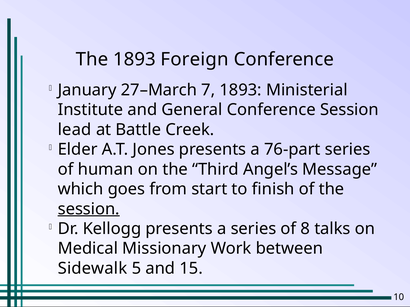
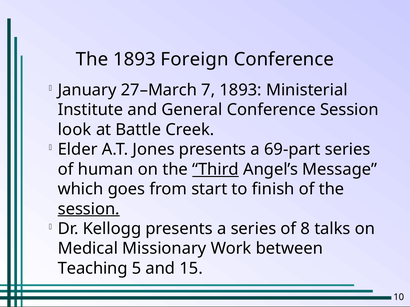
lead: lead -> look
76-part: 76-part -> 69-part
Third underline: none -> present
Sidewalk: Sidewalk -> Teaching
